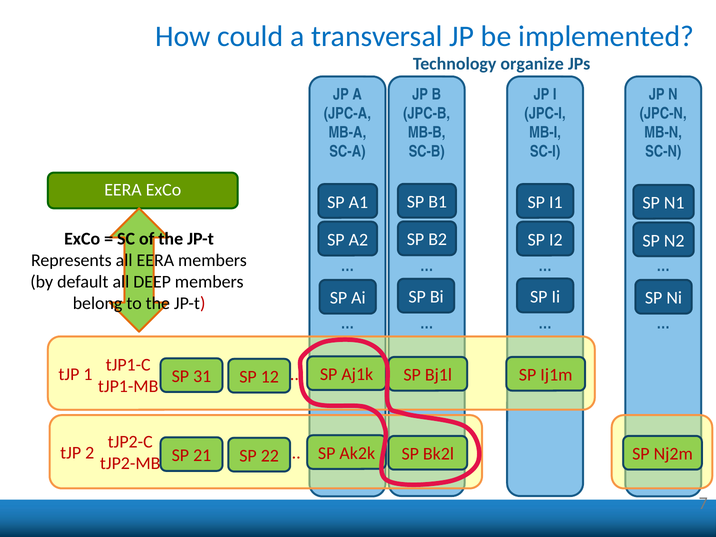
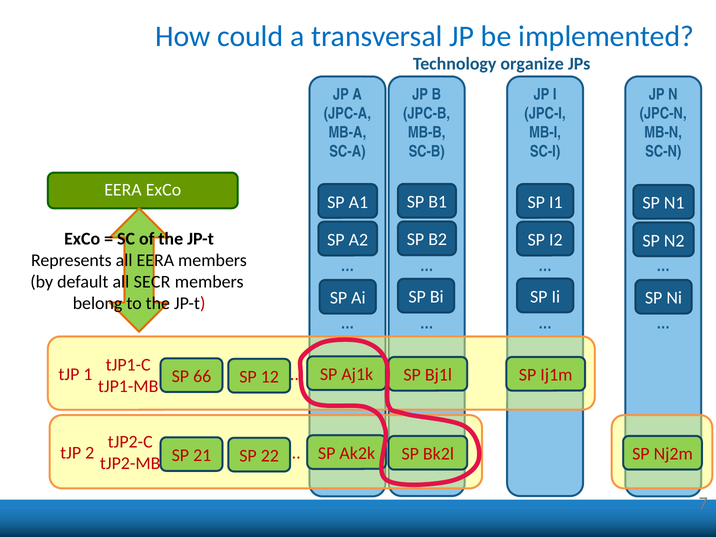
DEEP: DEEP -> SECR
31: 31 -> 66
